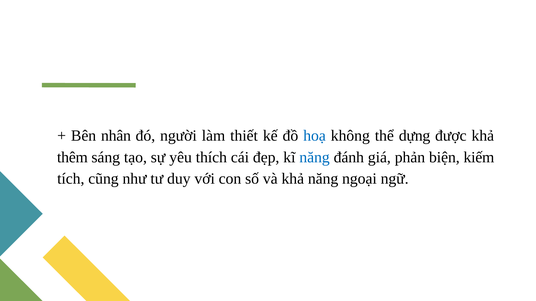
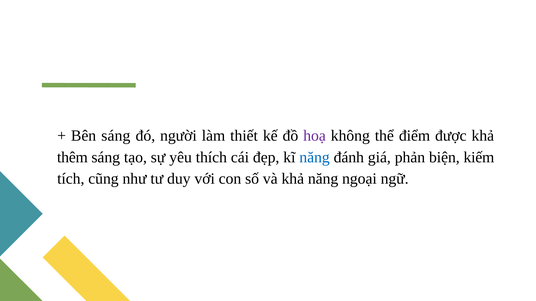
Bên nhân: nhân -> sáng
hoạ colour: blue -> purple
dựng: dựng -> điểm
